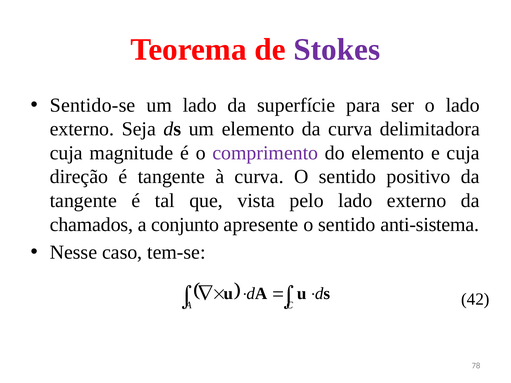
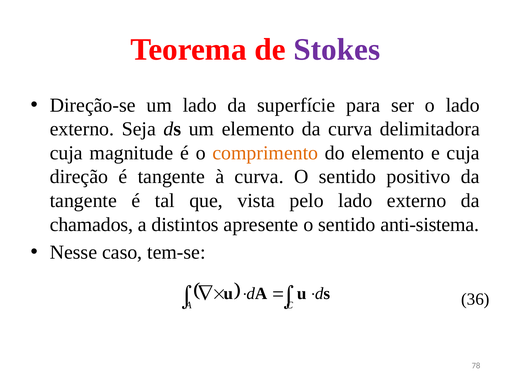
Sentido-se: Sentido-se -> Direção-se
comprimento colour: purple -> orange
conjunto: conjunto -> distintos
42: 42 -> 36
